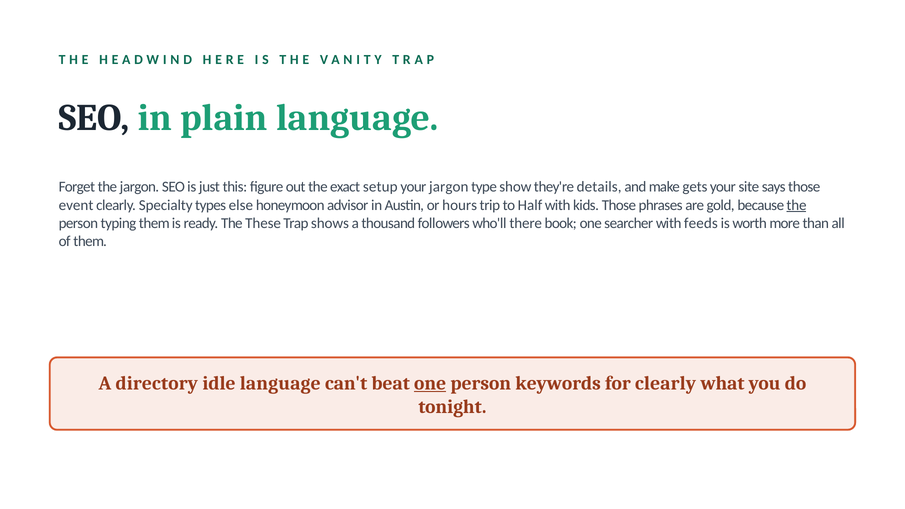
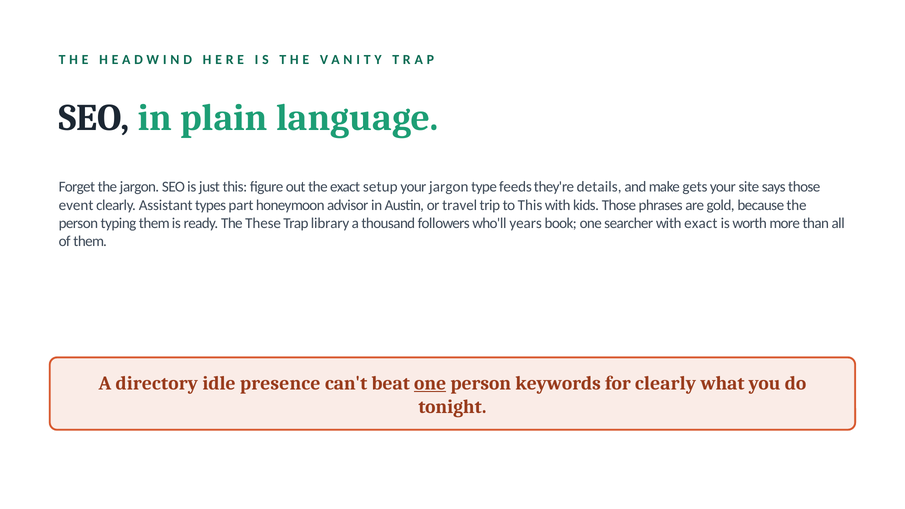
show: show -> feeds
Specialty: Specialty -> Assistant
else: else -> part
hours: hours -> travel
to Half: Half -> This
the at (796, 205) underline: present -> none
shows: shows -> library
there: there -> years
with feeds: feeds -> exact
idle language: language -> presence
